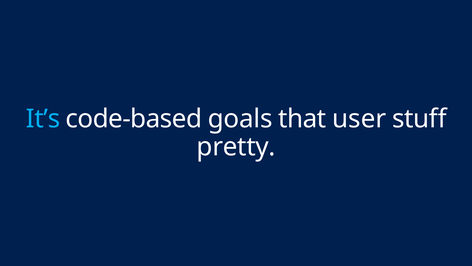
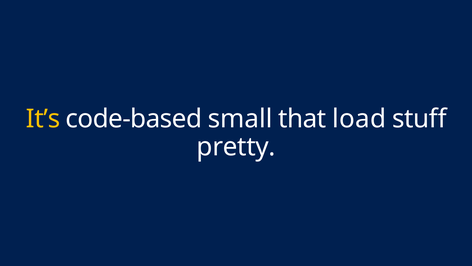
It’s colour: light blue -> yellow
goals: goals -> small
user: user -> load
